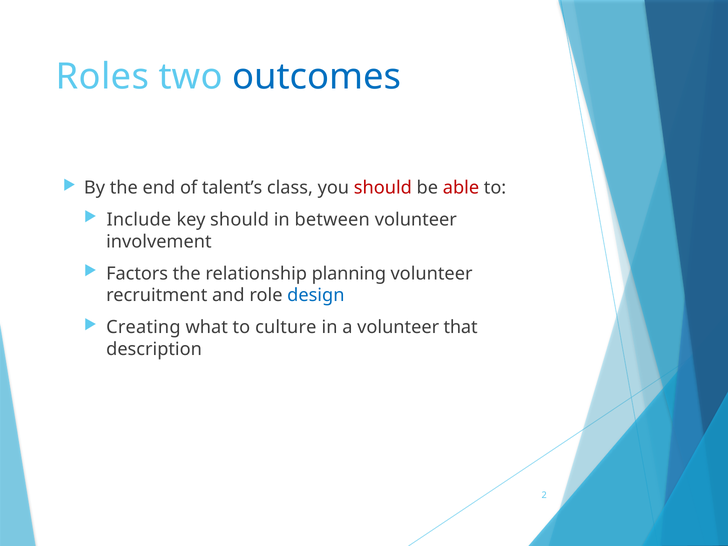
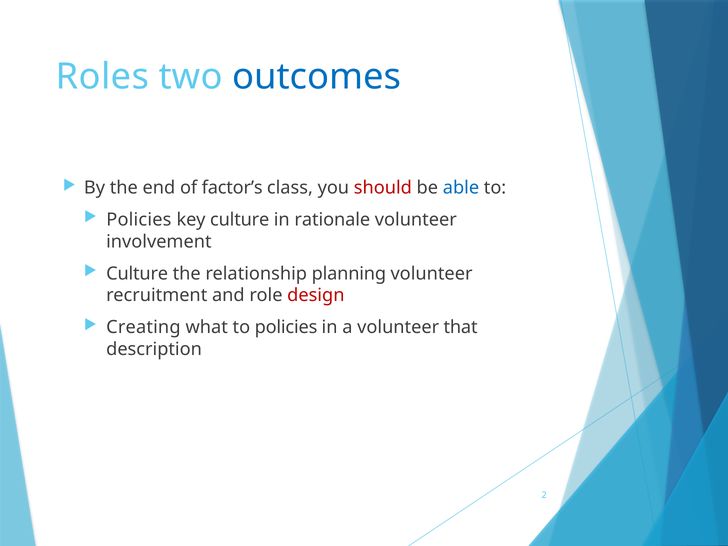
talent’s: talent’s -> factor’s
able colour: red -> blue
Include at (139, 220): Include -> Policies
key should: should -> culture
between: between -> rationale
Factors at (137, 274): Factors -> Culture
design colour: blue -> red
to culture: culture -> policies
